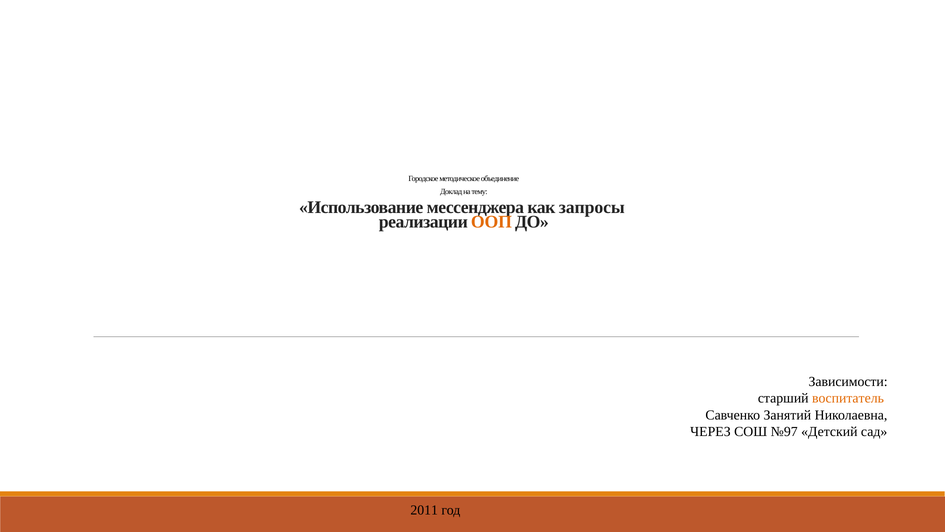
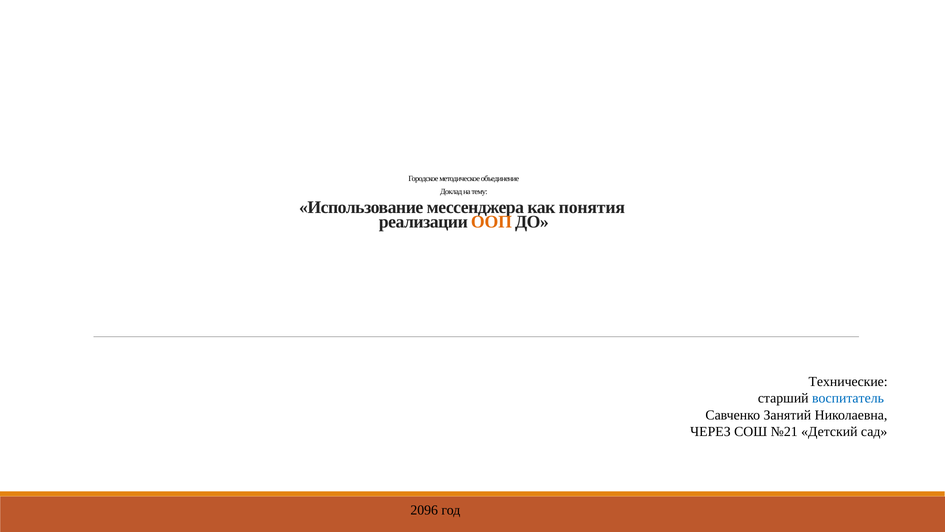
запросы: запросы -> понятия
Зависимости: Зависимости -> Технические
воспитатель colour: orange -> blue
№97: №97 -> №21
2011: 2011 -> 2096
